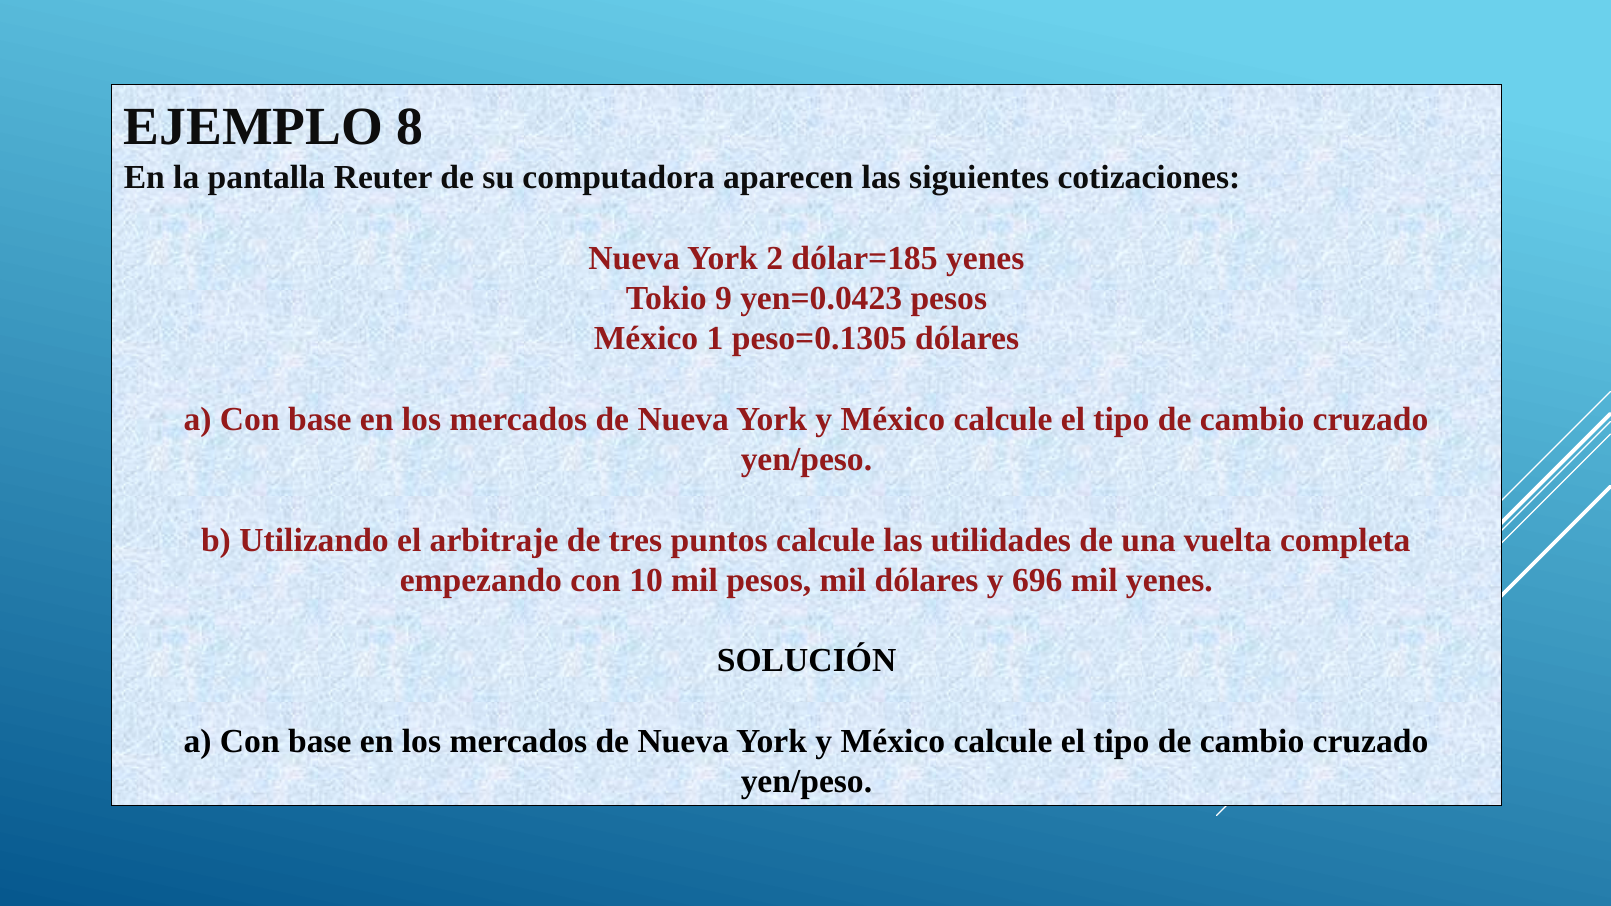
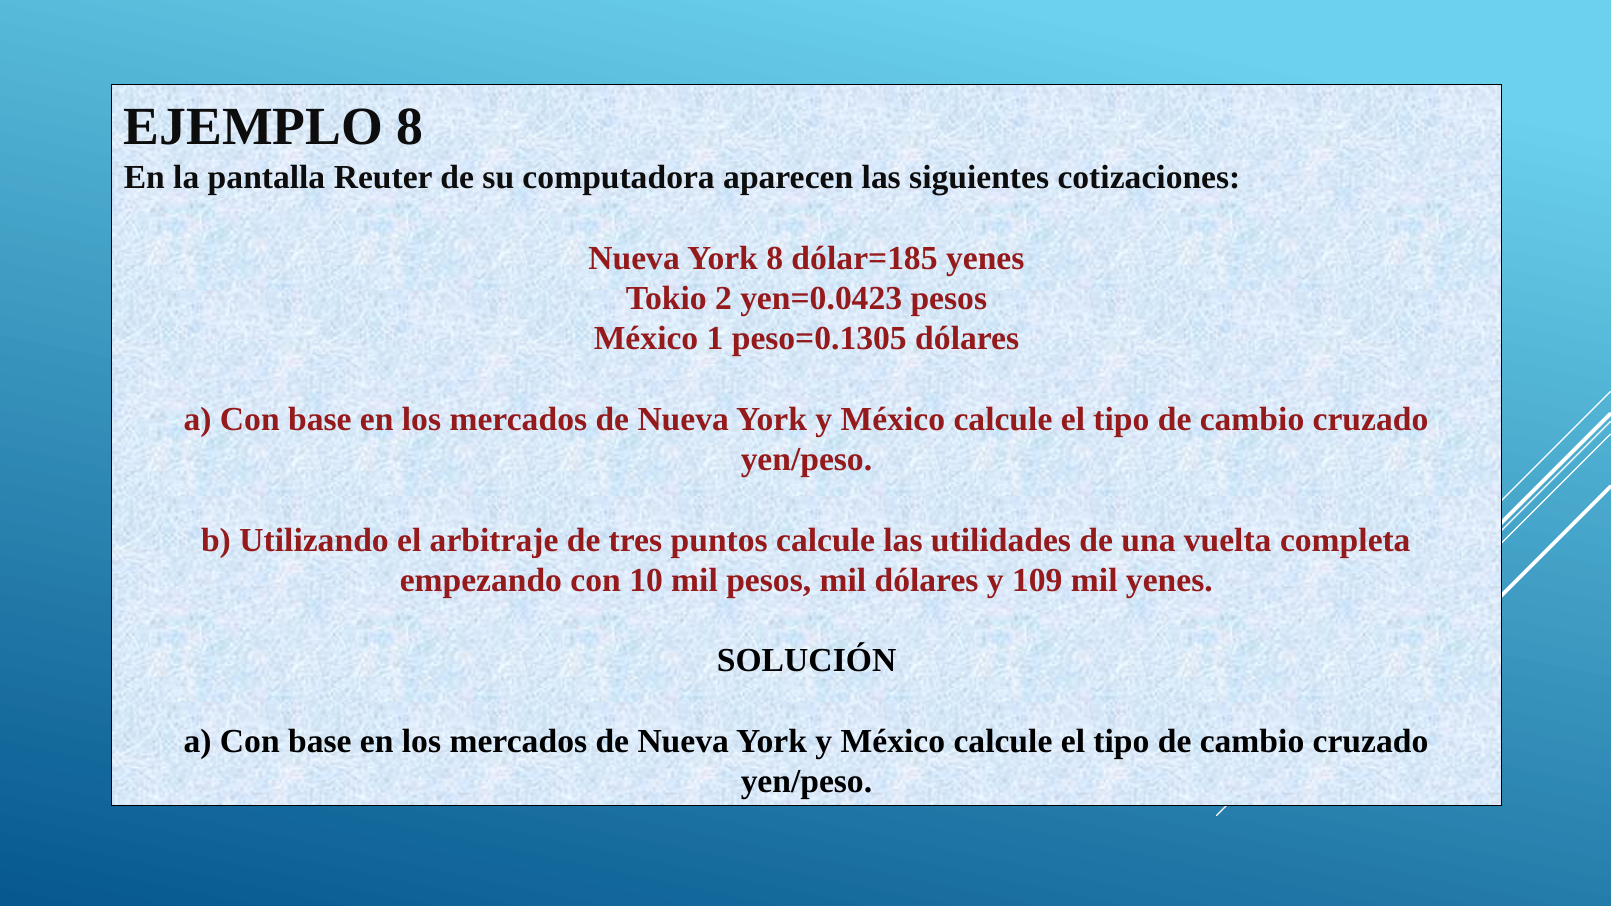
York 2: 2 -> 8
9: 9 -> 2
696: 696 -> 109
